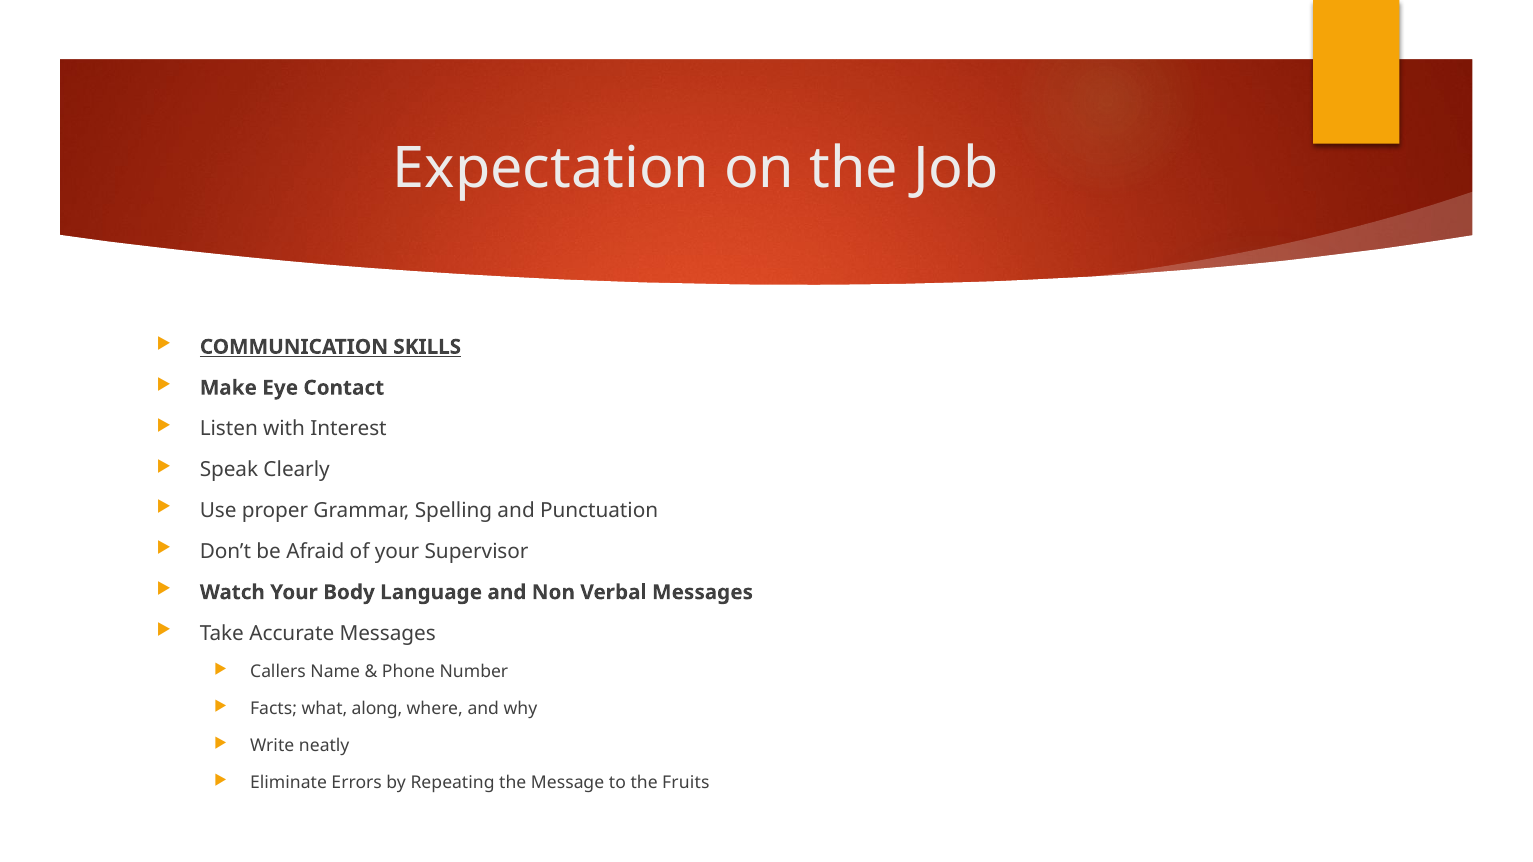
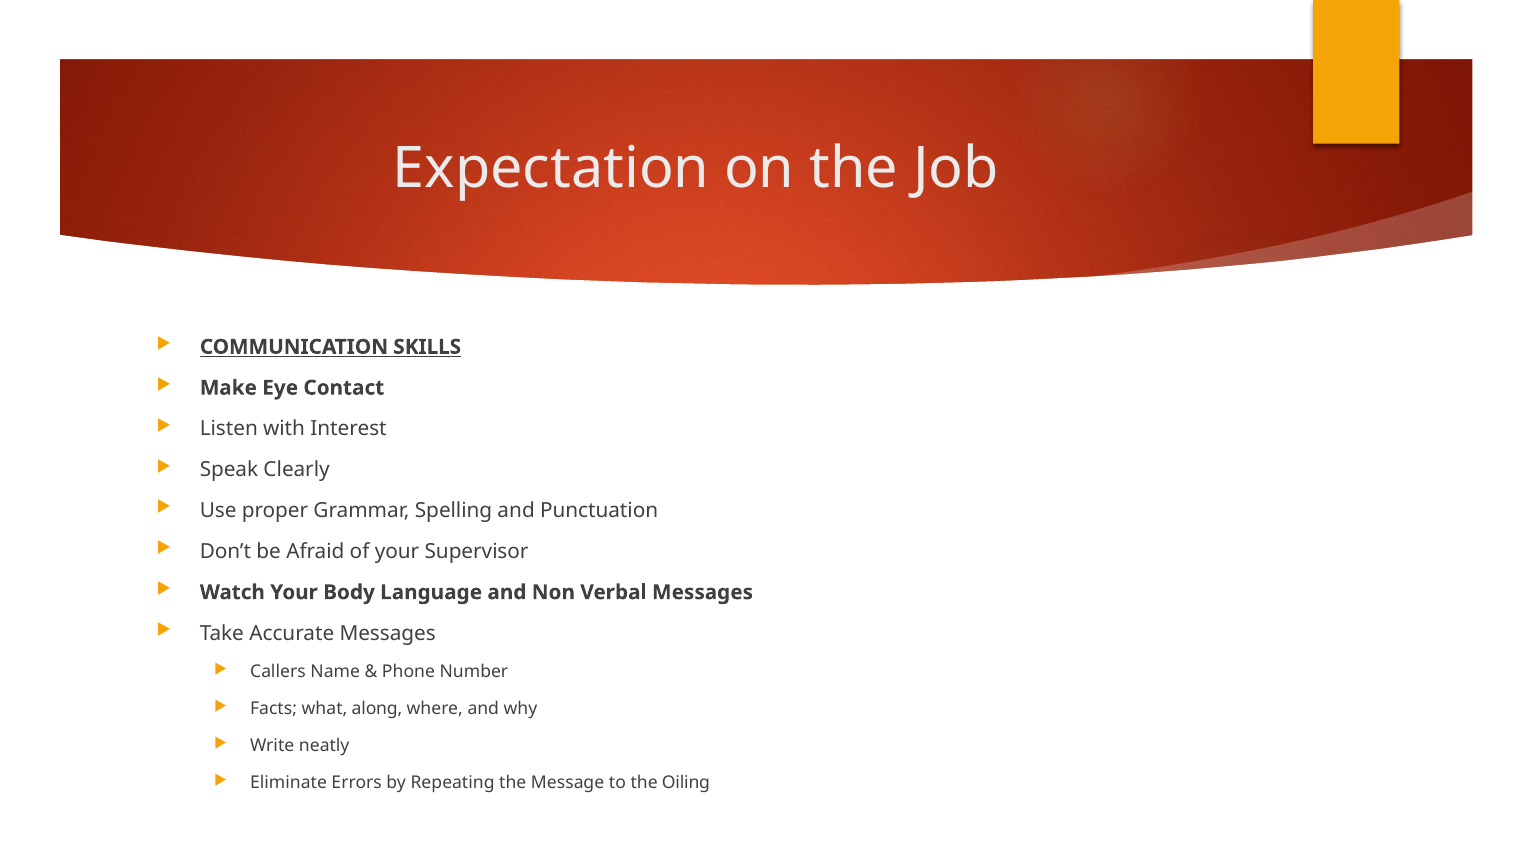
Fruits: Fruits -> Oiling
